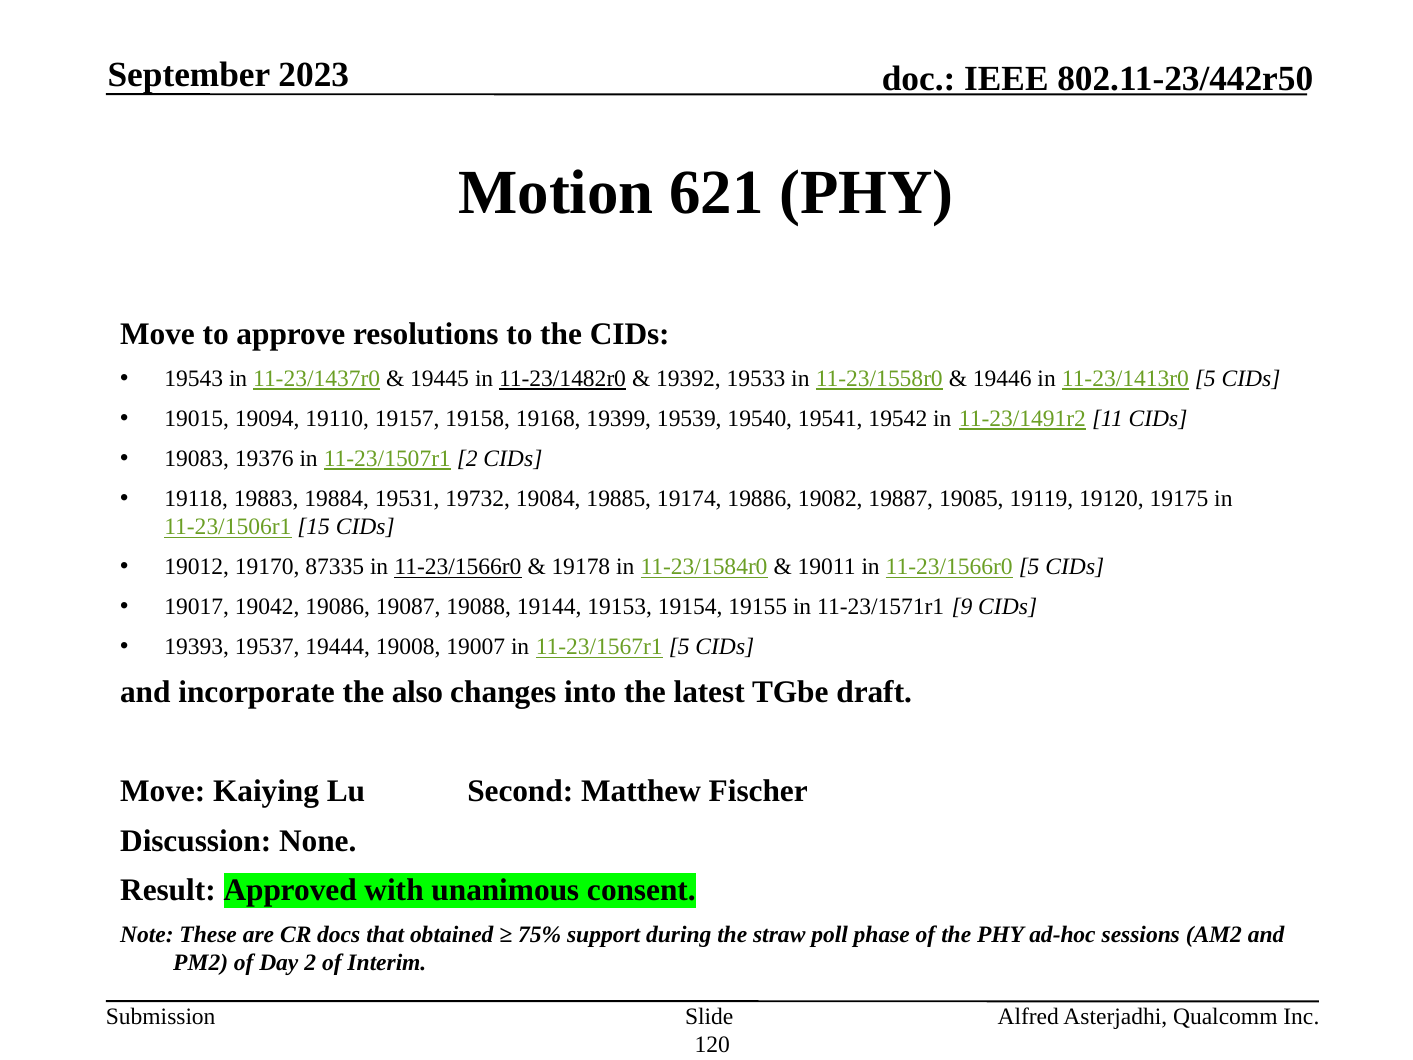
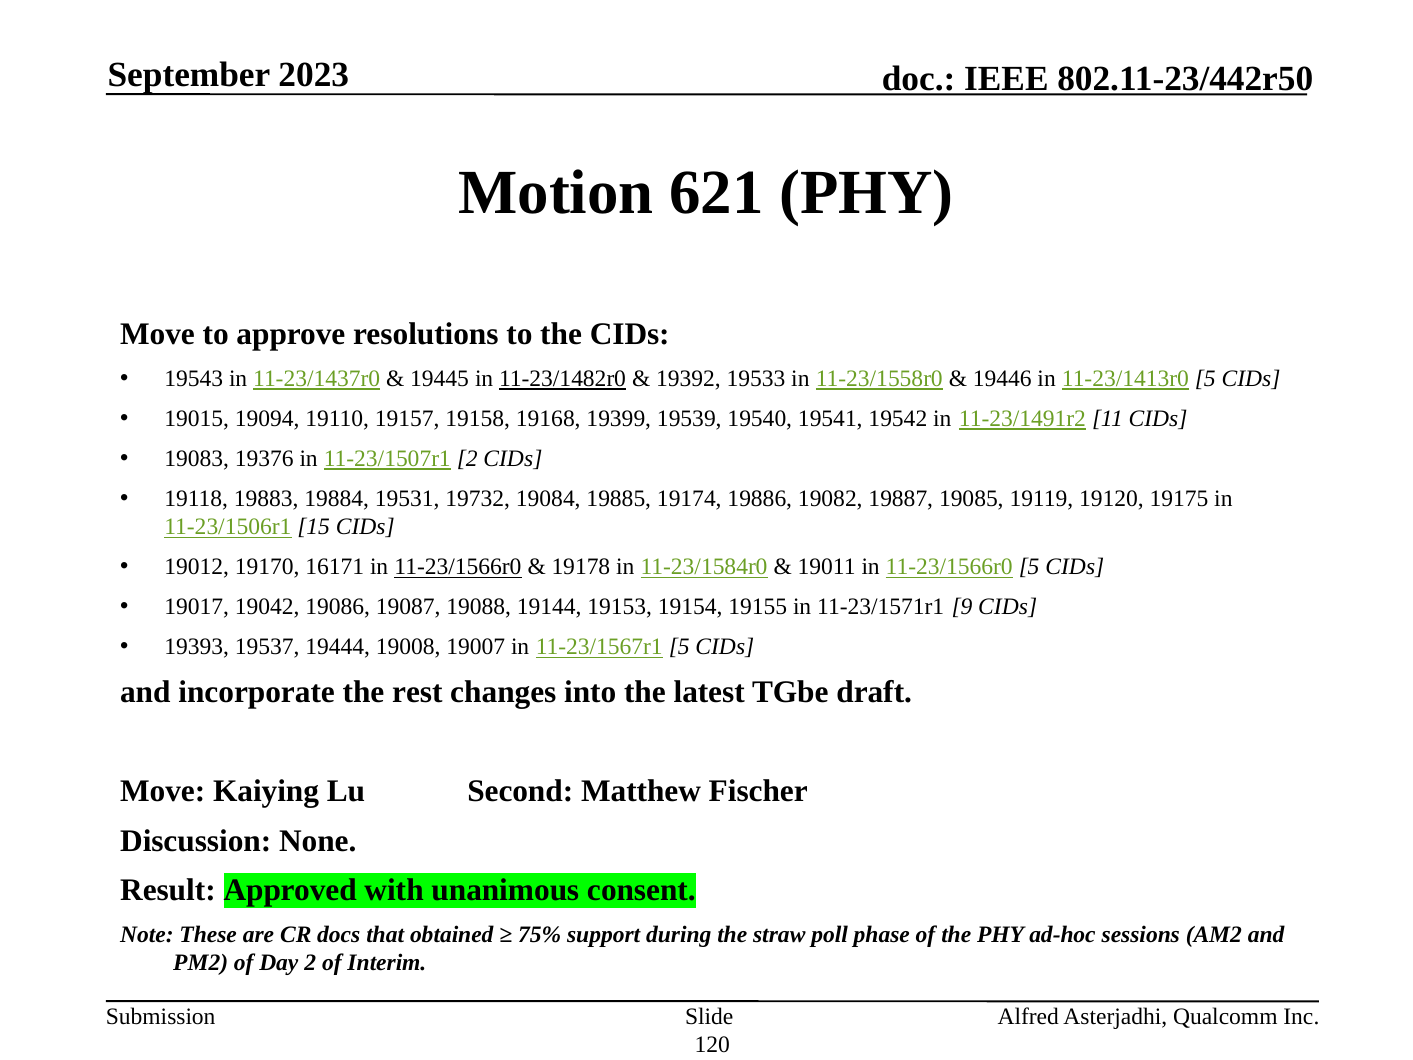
87335: 87335 -> 16171
also: also -> rest
